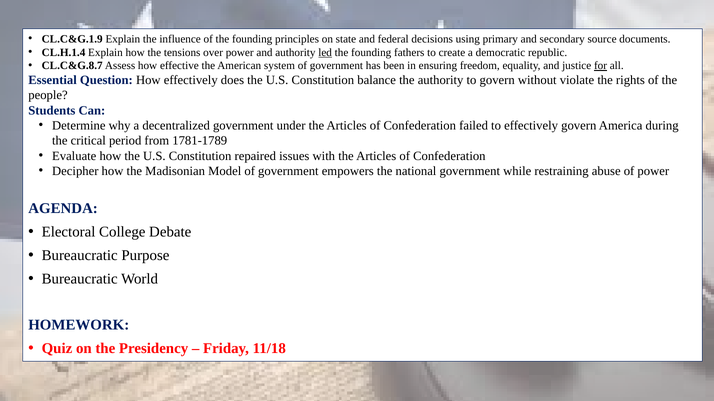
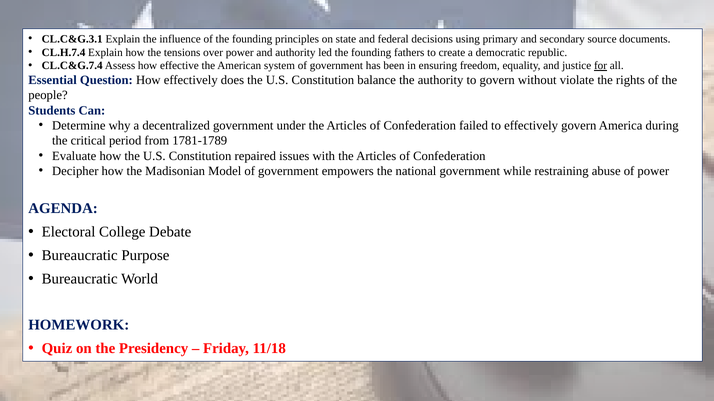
CL.C&G.1.9: CL.C&G.1.9 -> CL.C&G.3.1
CL.H.1.4: CL.H.1.4 -> CL.H.7.4
led underline: present -> none
CL.C&G.8.7: CL.C&G.8.7 -> CL.C&G.7.4
